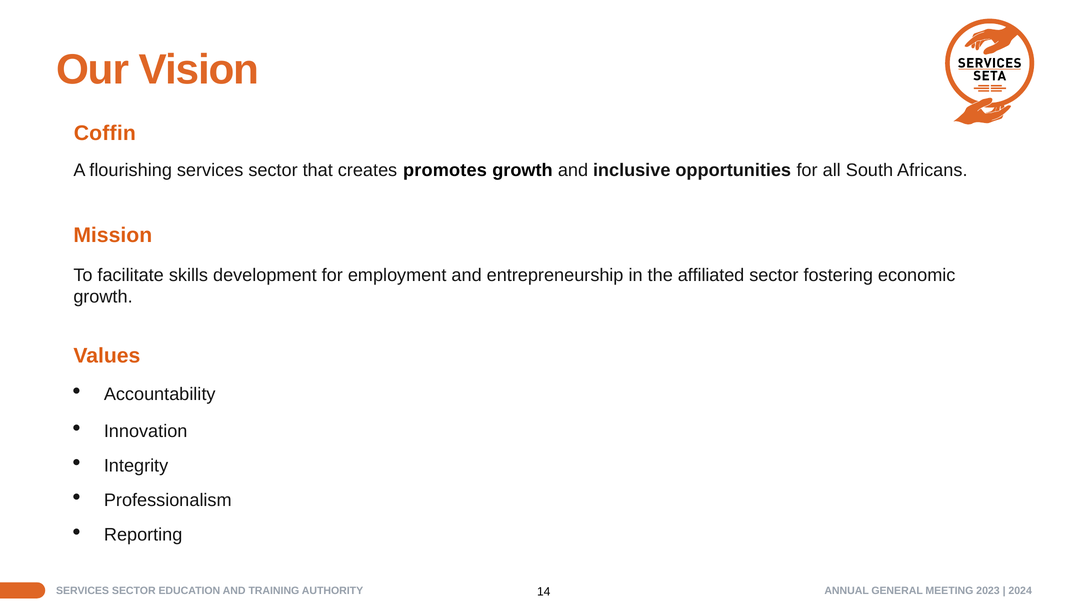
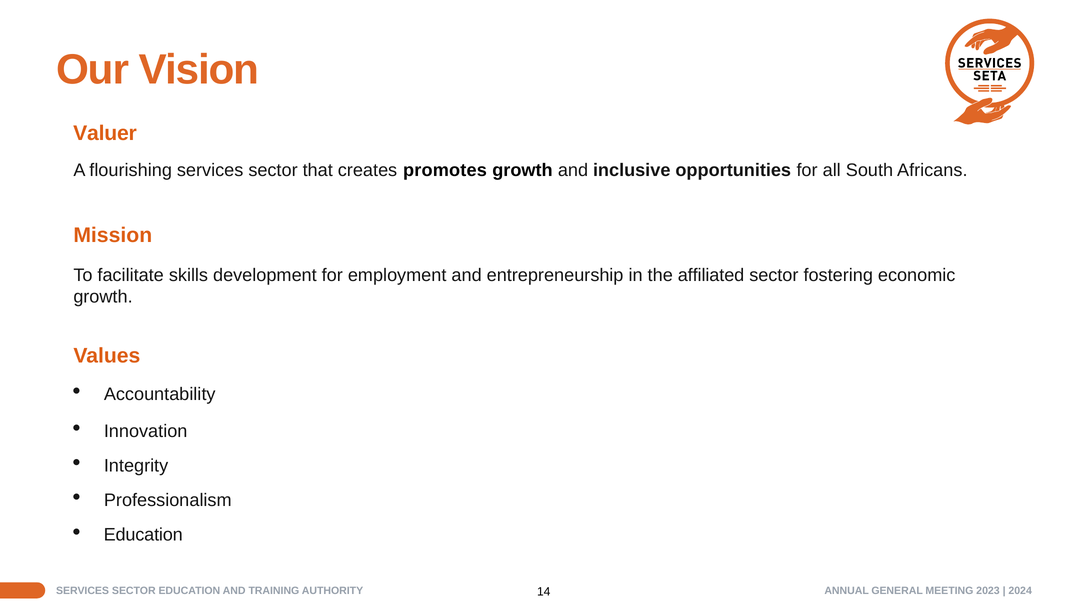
Coffin: Coffin -> Valuer
Reporting at (143, 535): Reporting -> Education
